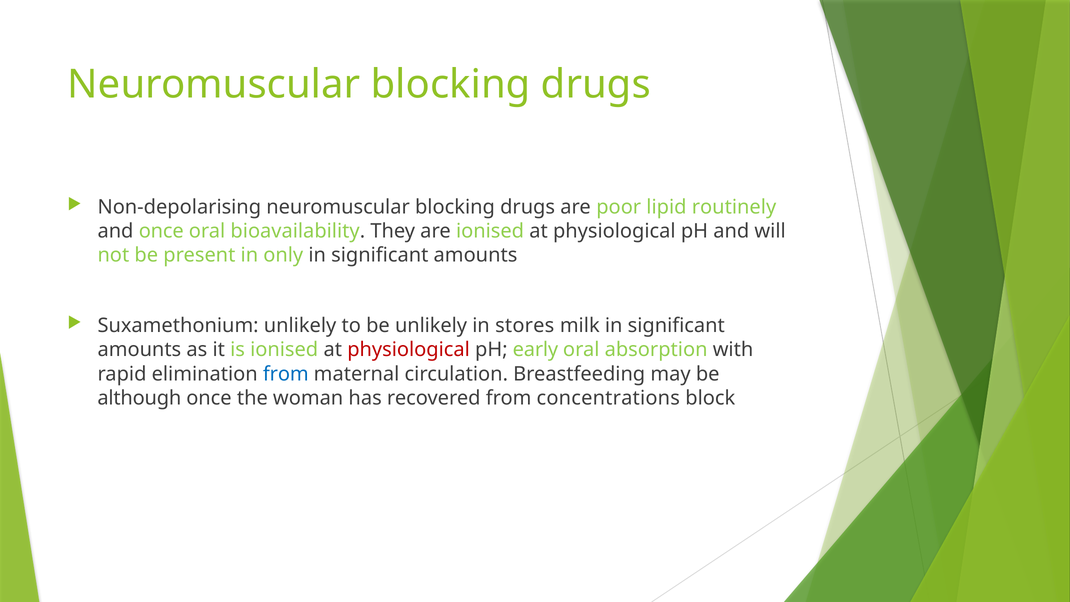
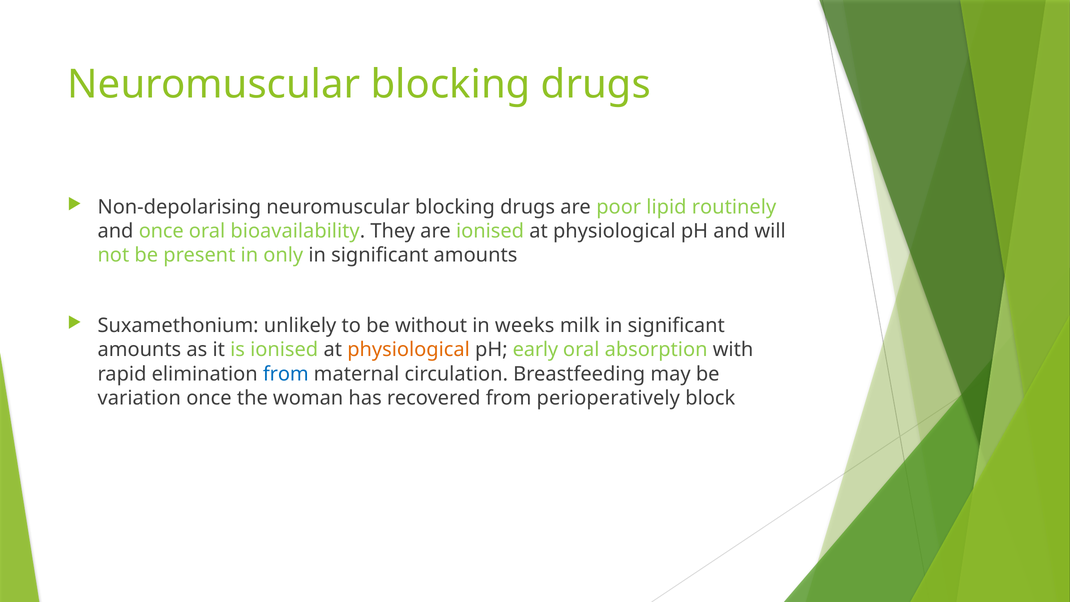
be unlikely: unlikely -> without
stores: stores -> weeks
physiological at (409, 350) colour: red -> orange
although: although -> variation
concentrations: concentrations -> perioperatively
